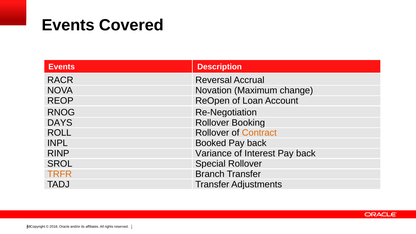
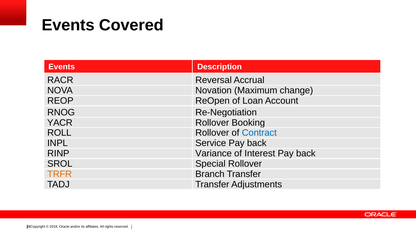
DAYS: DAYS -> YACR
Contract colour: orange -> blue
Booked: Booked -> Service
